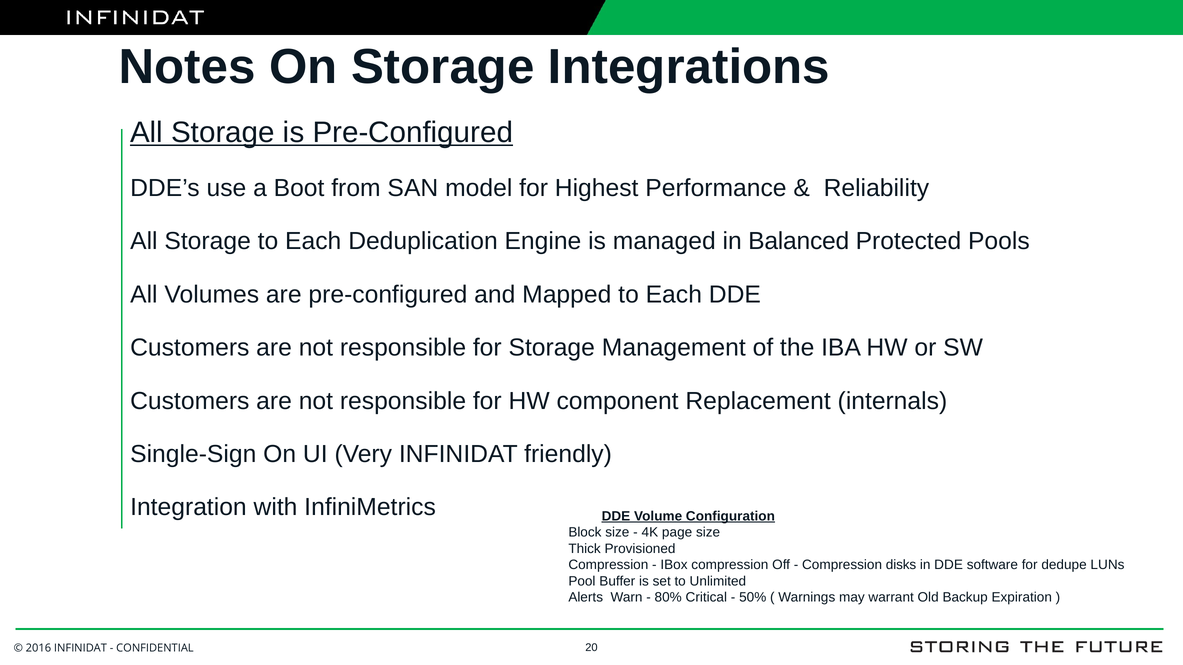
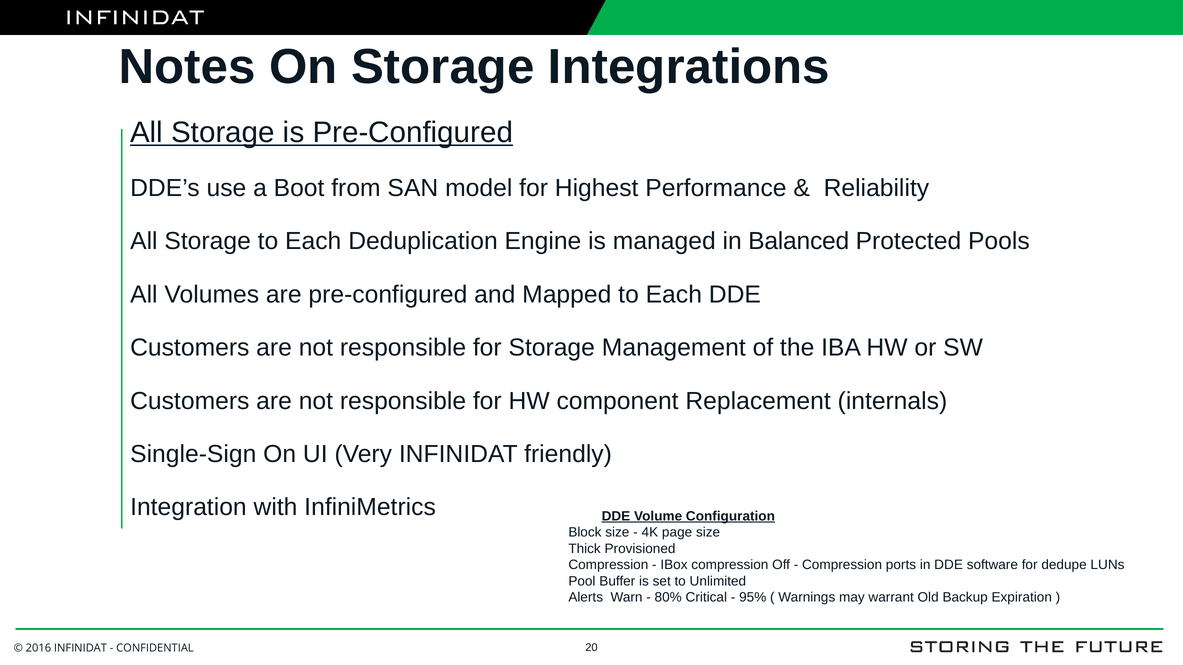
disks: disks -> ports
50%: 50% -> 95%
